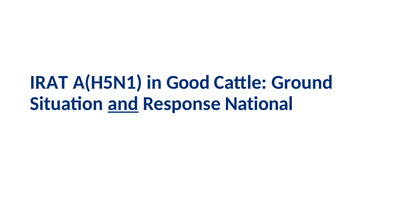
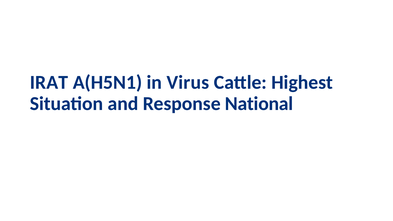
Good: Good -> Virus
Ground: Ground -> Highest
and underline: present -> none
